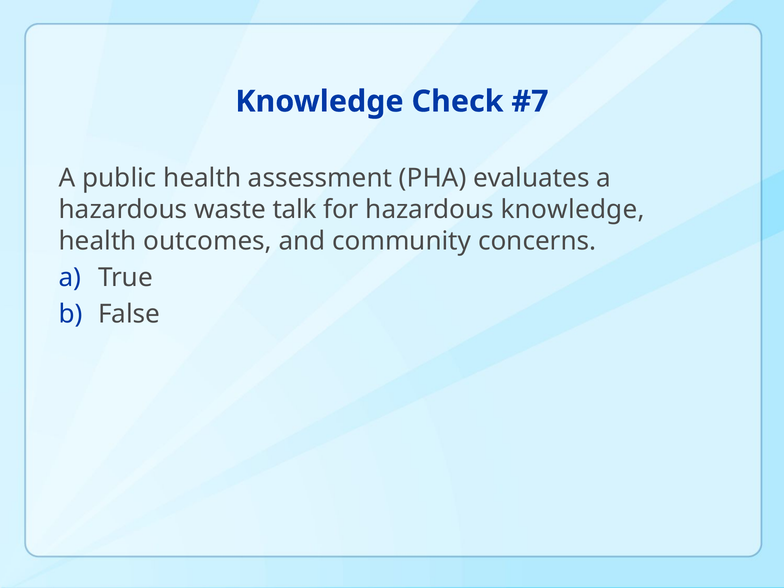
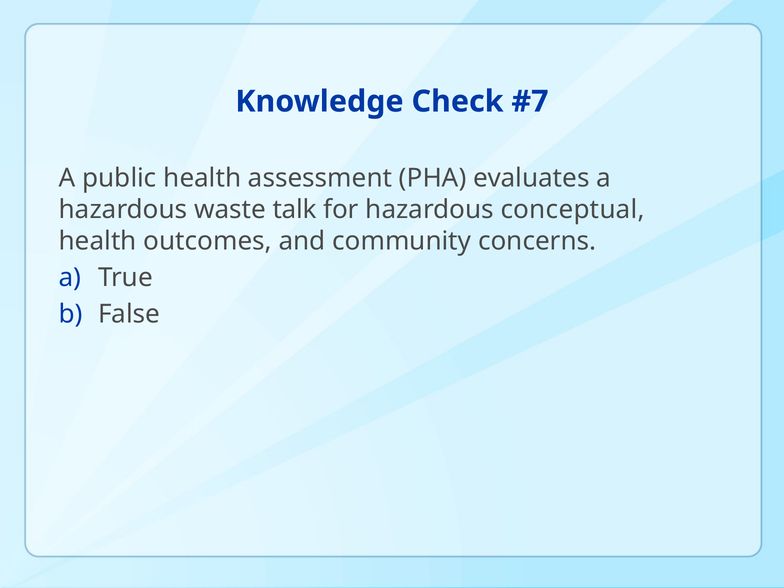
hazardous knowledge: knowledge -> conceptual
